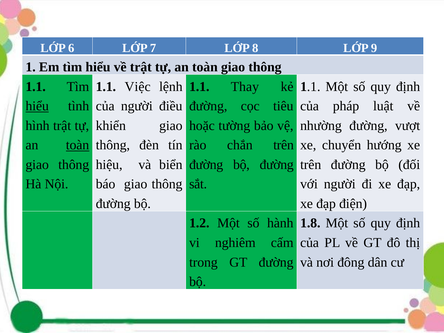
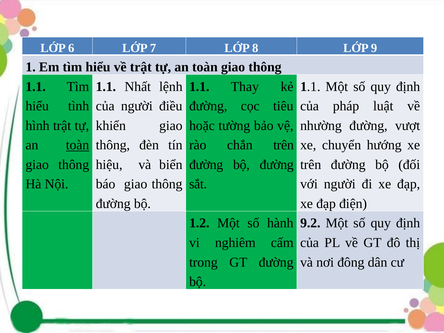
Việc: Việc -> Nhất
hiểu at (37, 106) underline: present -> none
1.8: 1.8 -> 9.2
